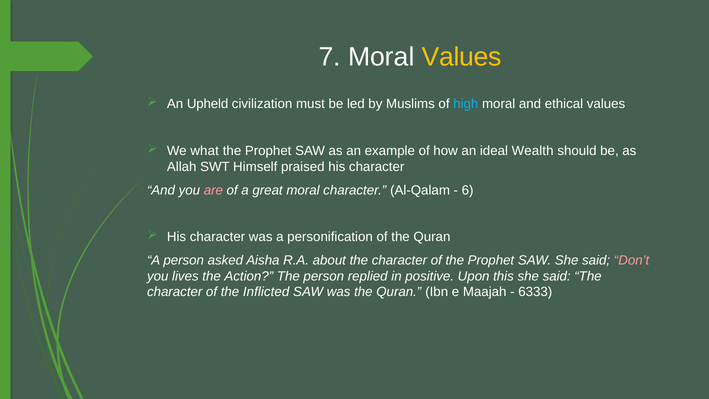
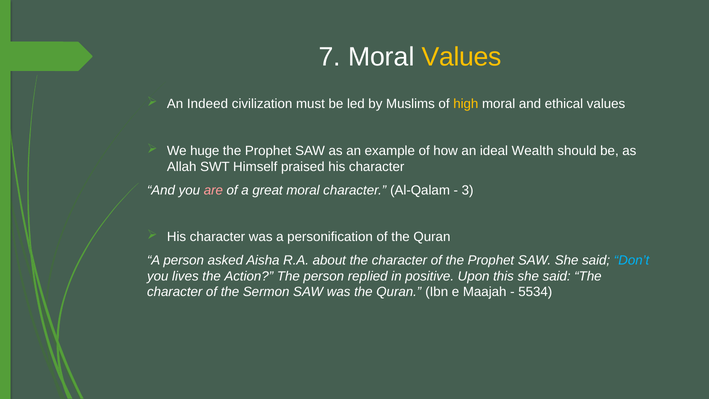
Upheld: Upheld -> Indeed
high colour: light blue -> yellow
what: what -> huge
6: 6 -> 3
Don’t colour: pink -> light blue
Inflicted: Inflicted -> Sermon
6333: 6333 -> 5534
